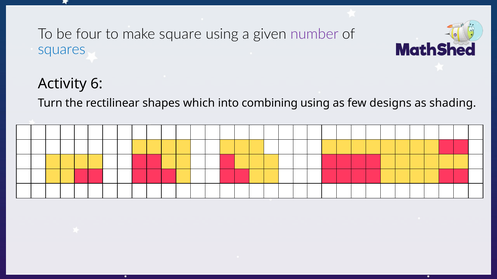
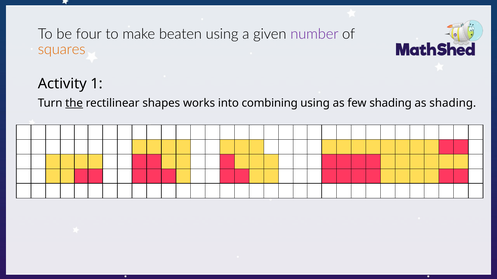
square: square -> beaten
squares colour: blue -> orange
6: 6 -> 1
the underline: none -> present
which: which -> works
few designs: designs -> shading
